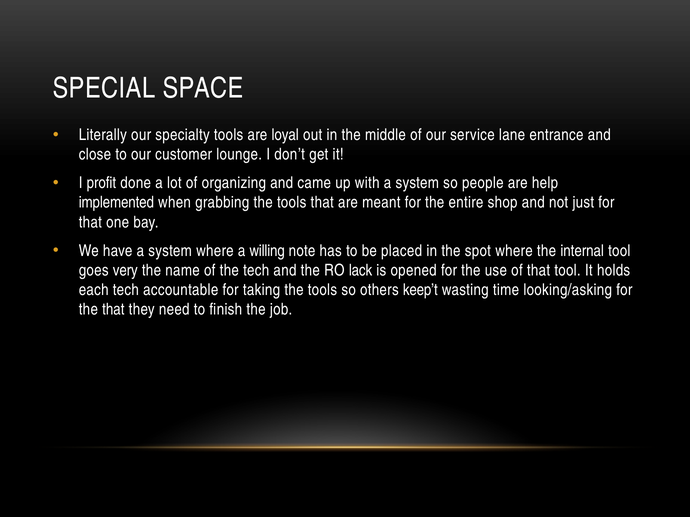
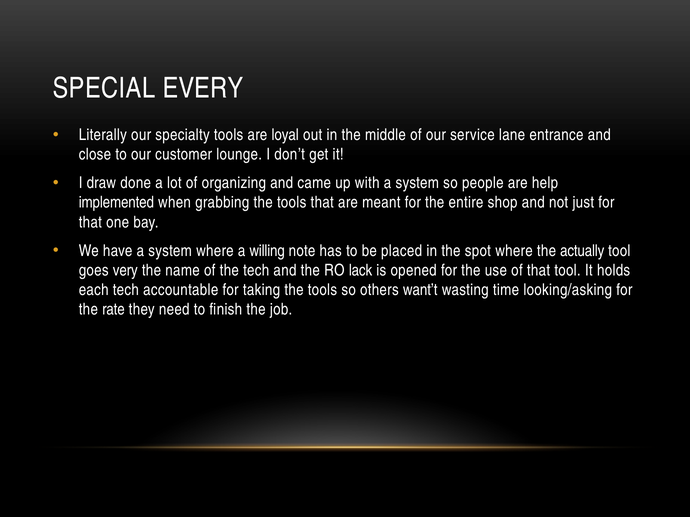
SPACE: SPACE -> EVERY
profit: profit -> draw
internal: internal -> actually
keep’t: keep’t -> want’t
the that: that -> rate
